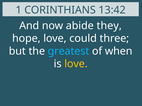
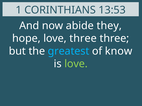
13:42: 13:42 -> 13:53
love could: could -> three
when: when -> know
love at (76, 64) colour: yellow -> light green
